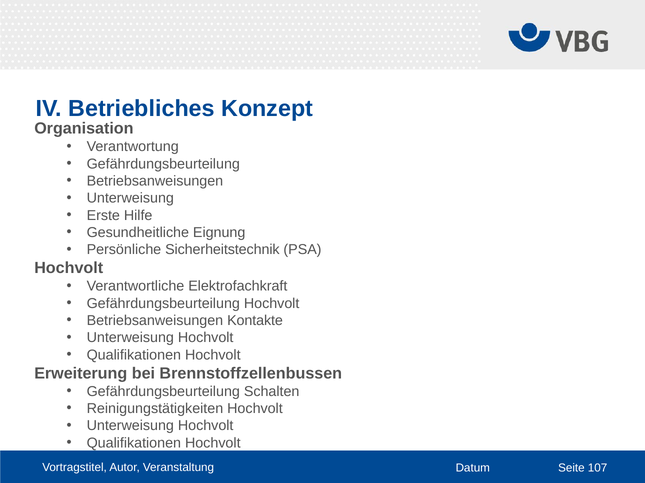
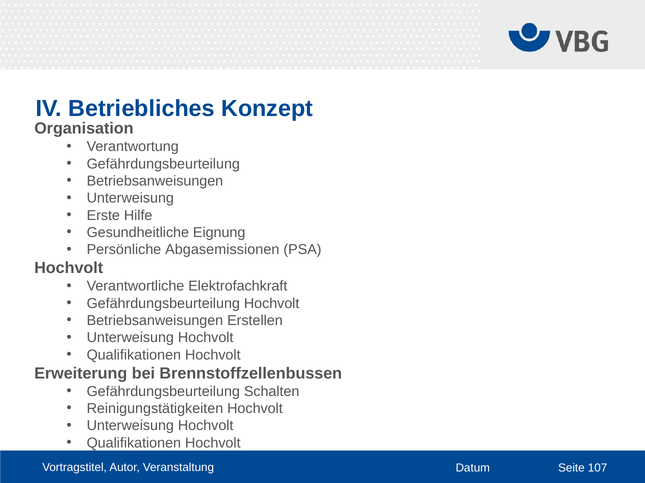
Sicherheitstechnik: Sicherheitstechnik -> Abgasemissionen
Kontakte: Kontakte -> Erstellen
